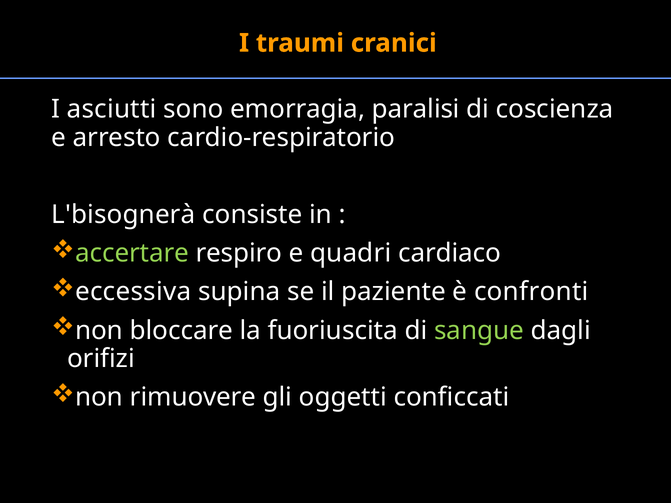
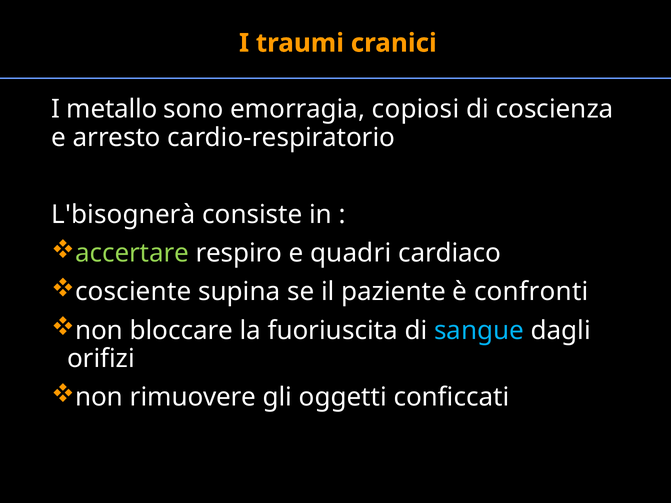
asciutti: asciutti -> metallo
paralisi: paralisi -> copiosi
eccessiva: eccessiva -> cosciente
sangue colour: light green -> light blue
